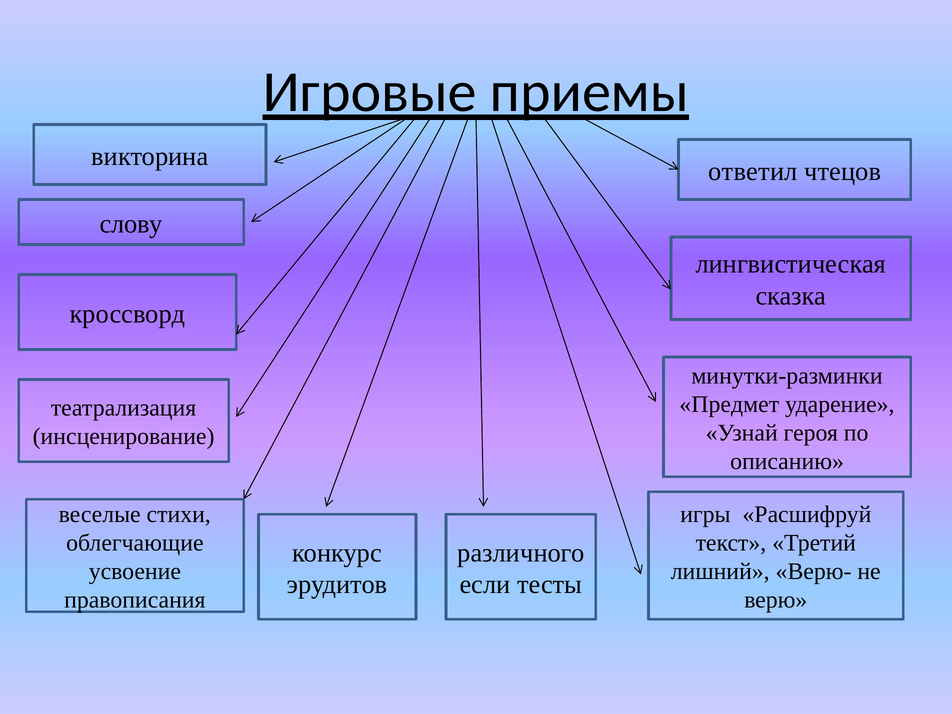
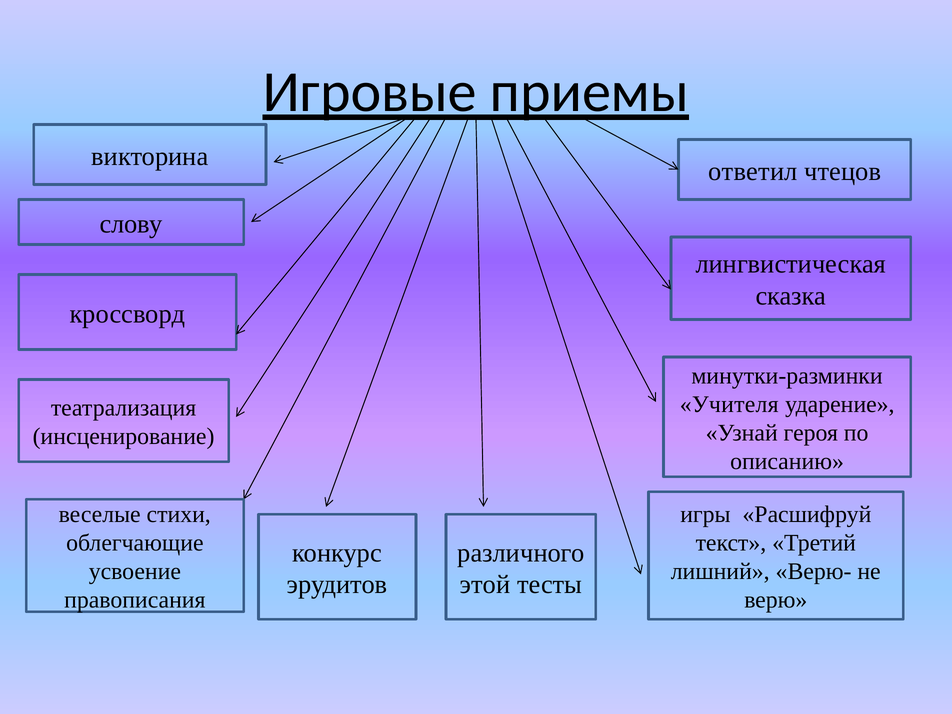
Предмет: Предмет -> Учителя
если: если -> этой
